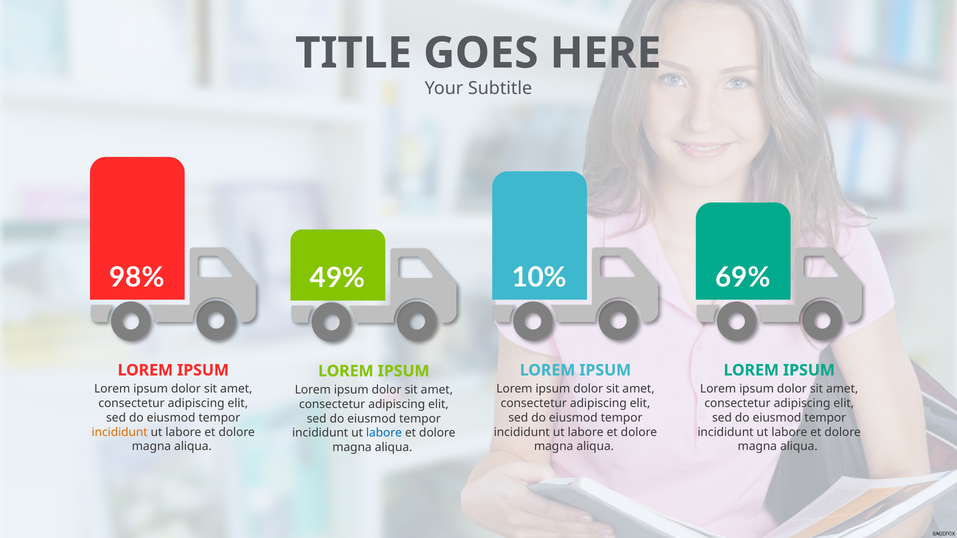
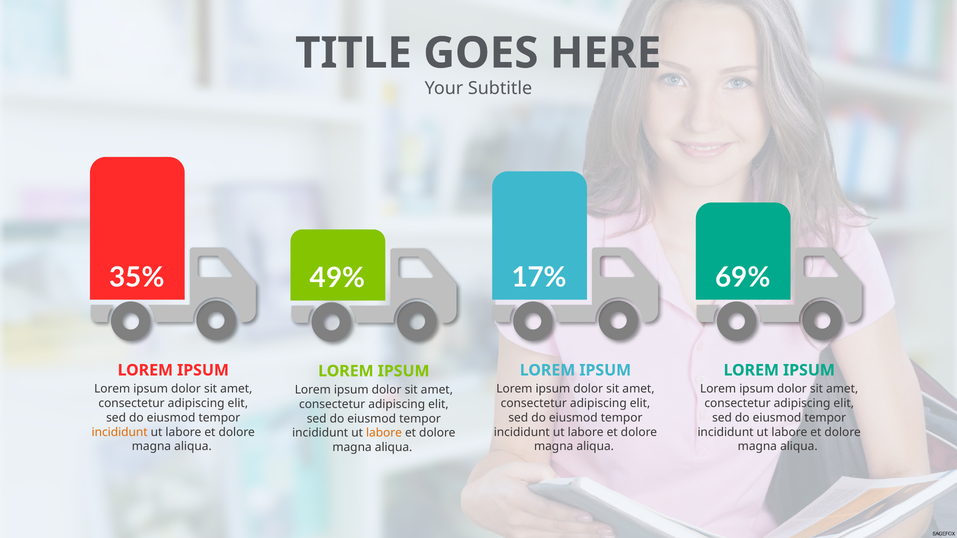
98%: 98% -> 35%
10%: 10% -> 17%
labore at (384, 433) colour: blue -> orange
